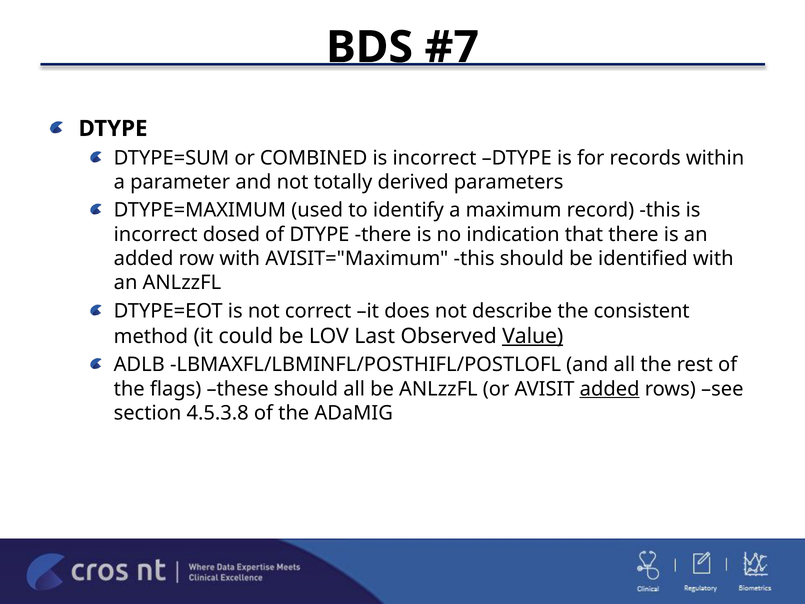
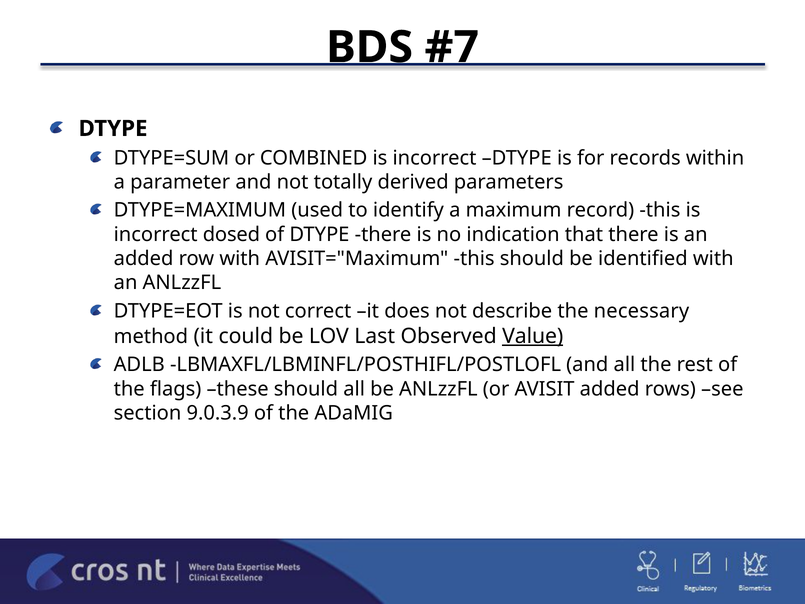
consistent: consistent -> necessary
added at (610, 389) underline: present -> none
4.5.3.8: 4.5.3.8 -> 9.0.3.9
